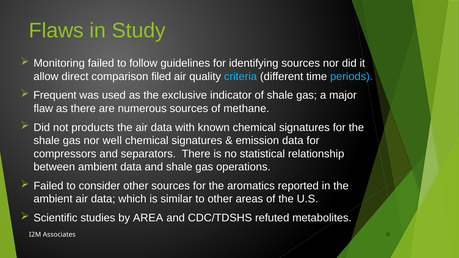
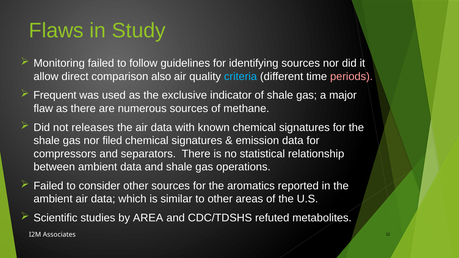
filed: filed -> also
periods colour: light blue -> pink
products: products -> releases
well: well -> filed
